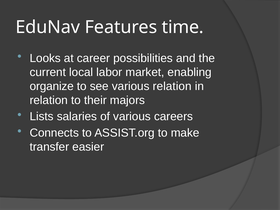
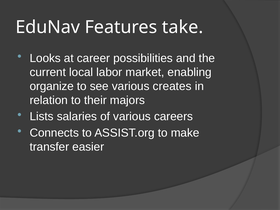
time: time -> take
various relation: relation -> creates
